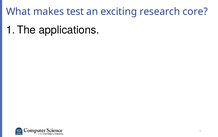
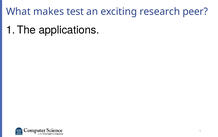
core: core -> peer
